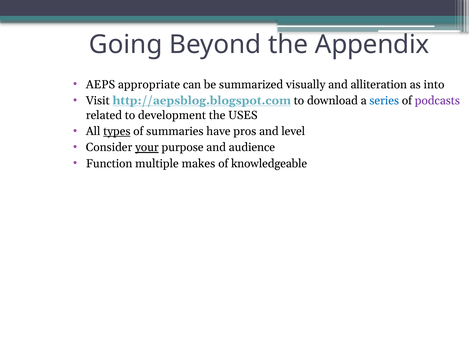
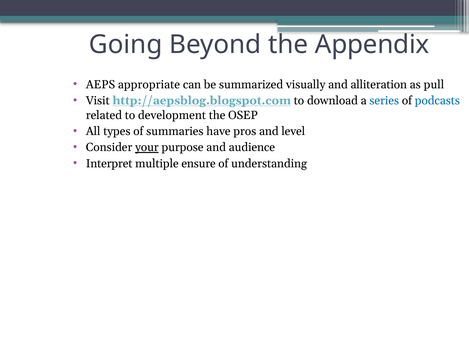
into: into -> pull
podcasts colour: purple -> blue
USES: USES -> OSEP
types underline: present -> none
Function: Function -> Interpret
makes: makes -> ensure
knowledgeable: knowledgeable -> understanding
